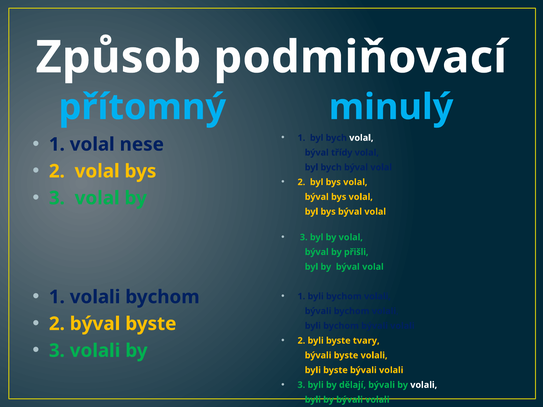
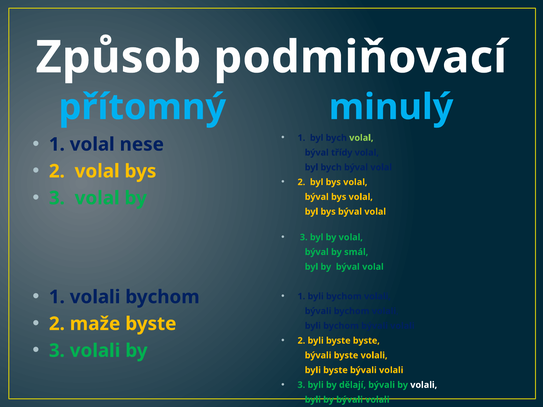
volal at (361, 138) colour: white -> light green
přišli: přišli -> smál
2 býval: býval -> maže
byste tvary: tvary -> byste
